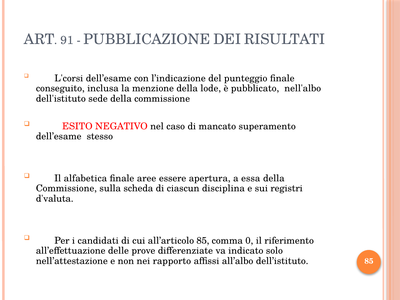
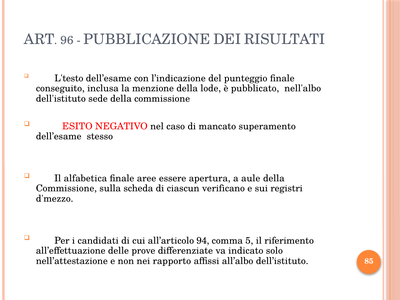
91: 91 -> 96
L'corsi: L'corsi -> L'testo
essa: essa -> aule
disciplina: disciplina -> verificano
d'valuta: d'valuta -> d'mezzo
all’articolo 85: 85 -> 94
0: 0 -> 5
